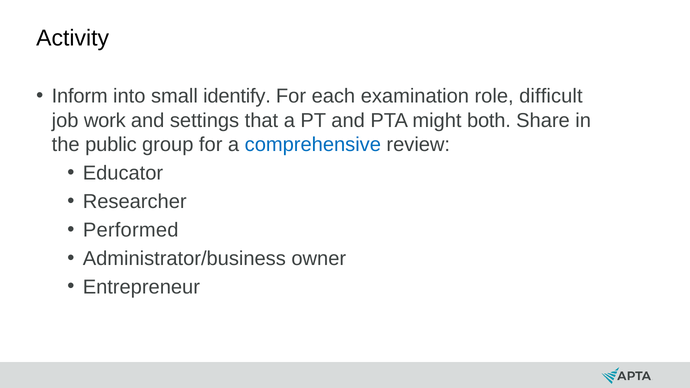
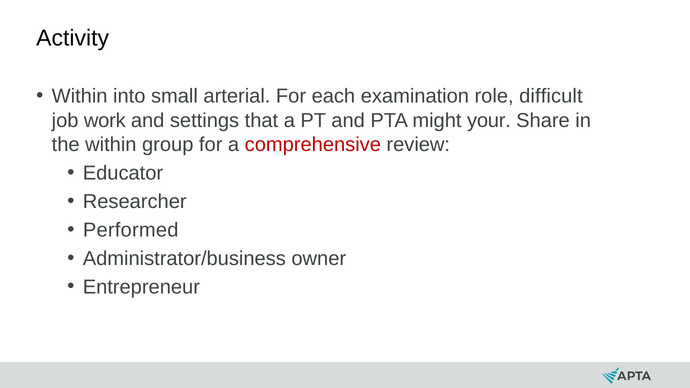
Inform at (80, 96): Inform -> Within
identify: identify -> arterial
both: both -> your
the public: public -> within
comprehensive colour: blue -> red
